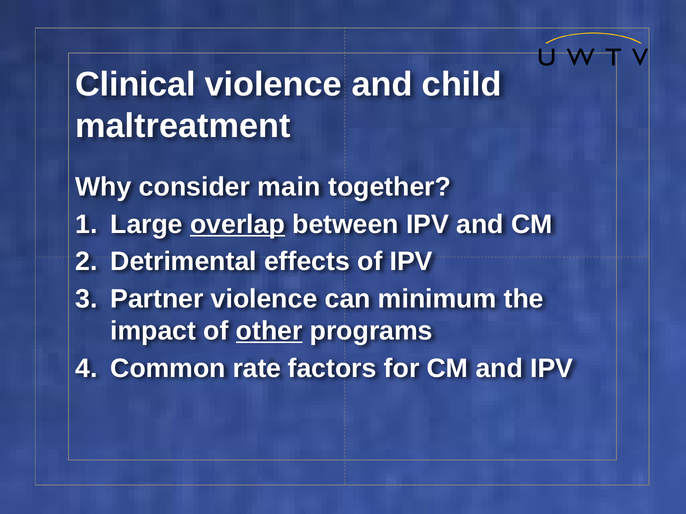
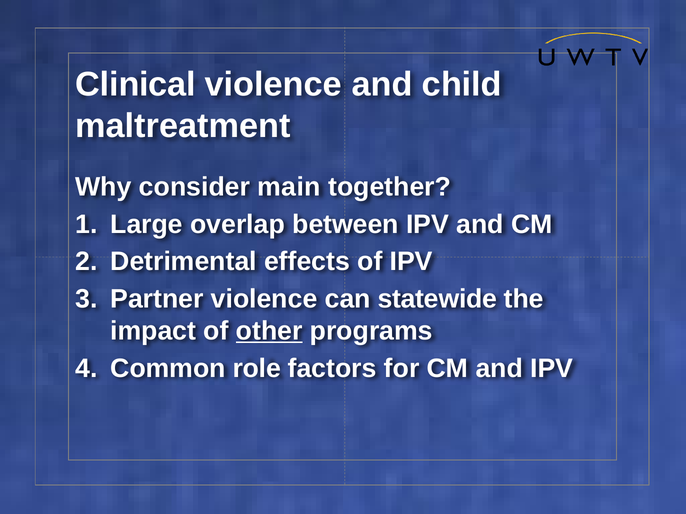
overlap underline: present -> none
minimum: minimum -> statewide
rate: rate -> role
